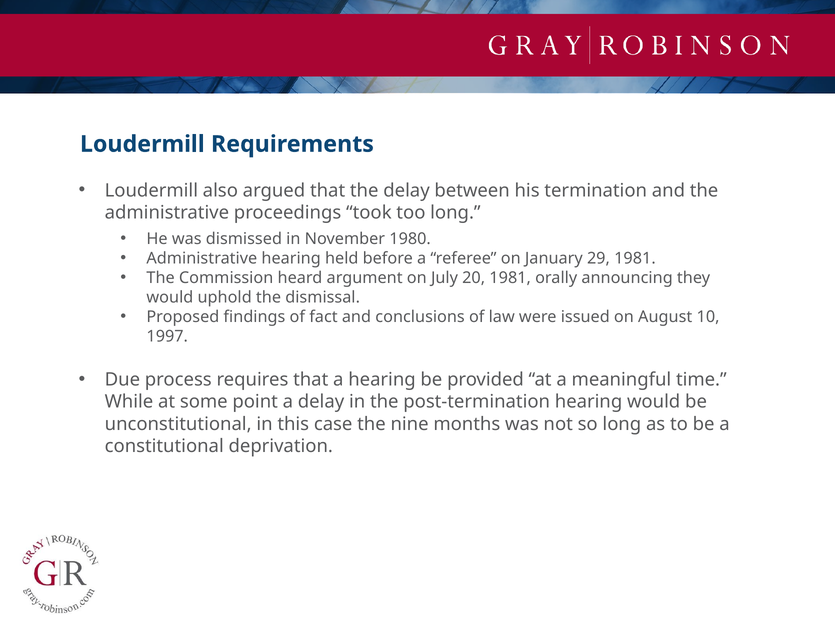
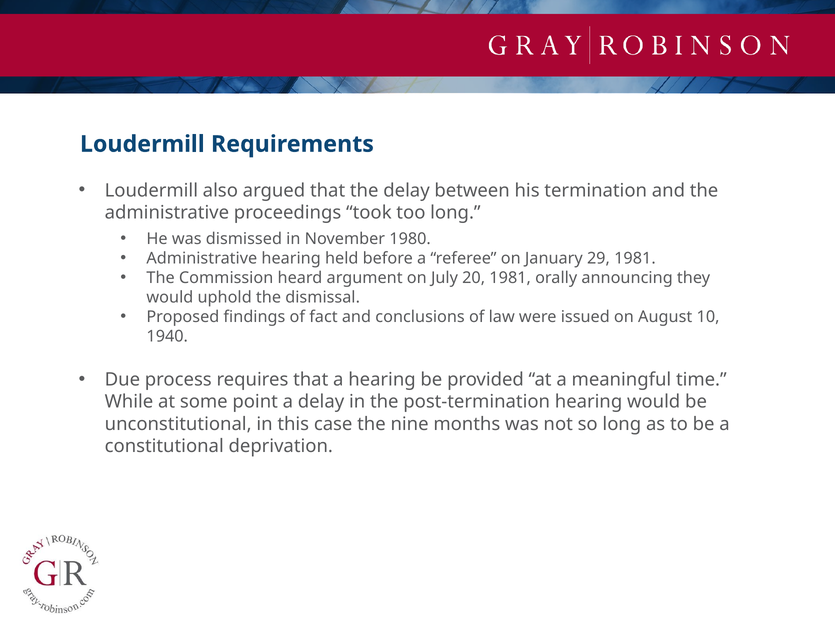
1997: 1997 -> 1940
